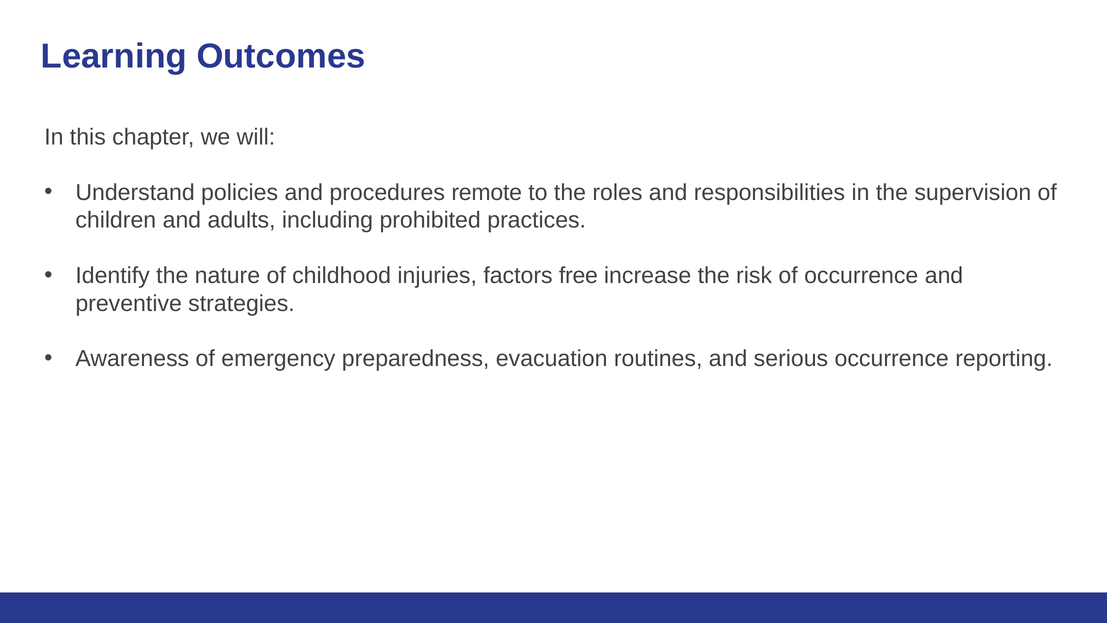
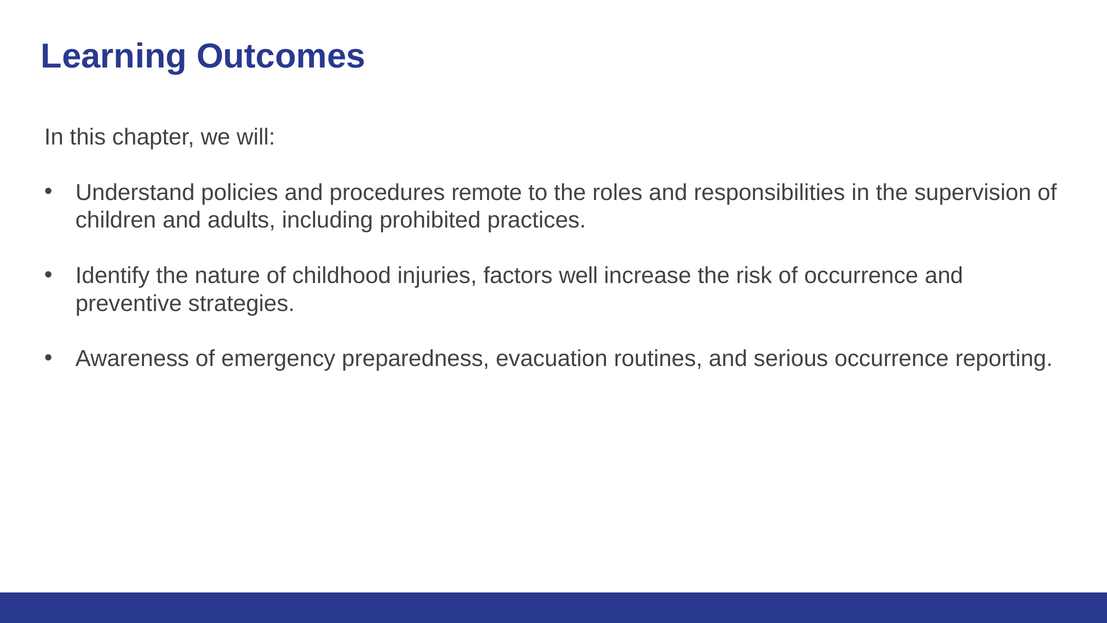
free: free -> well
